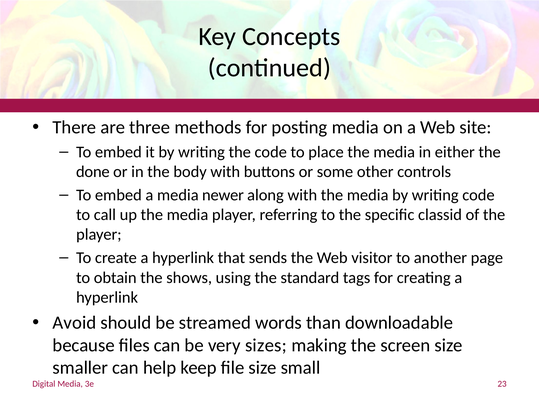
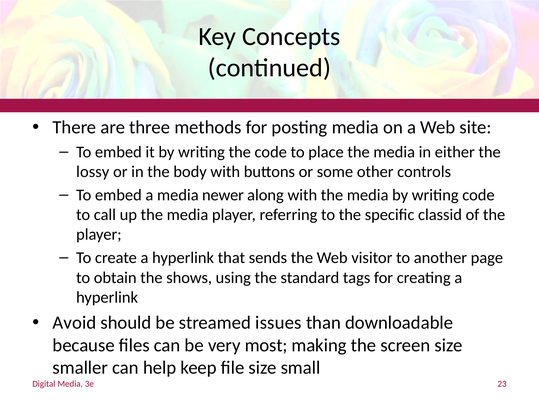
done: done -> lossy
words: words -> issues
sizes: sizes -> most
